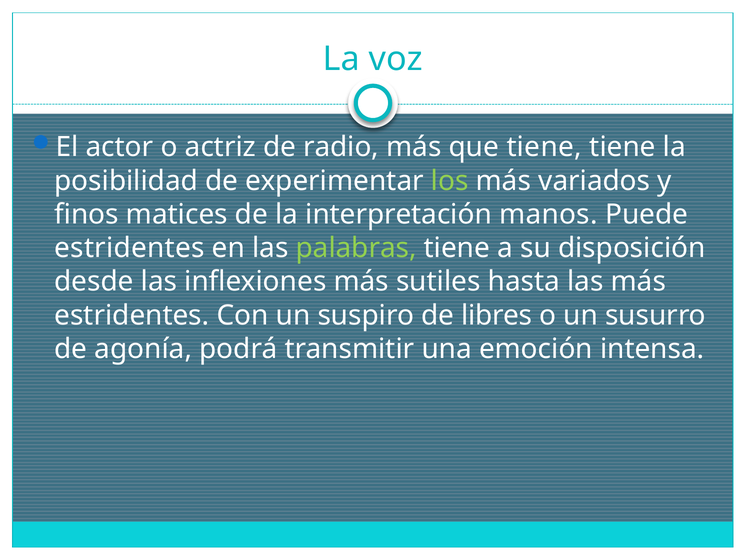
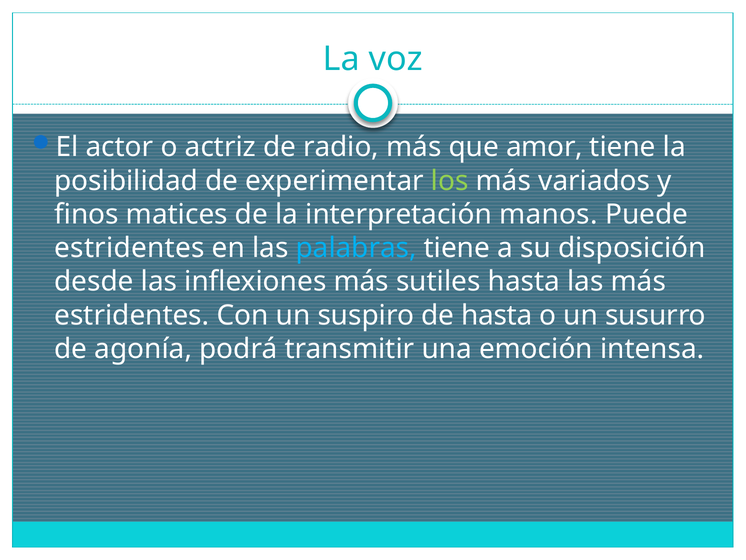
que tiene: tiene -> amor
palabras colour: light green -> light blue
de libres: libres -> hasta
